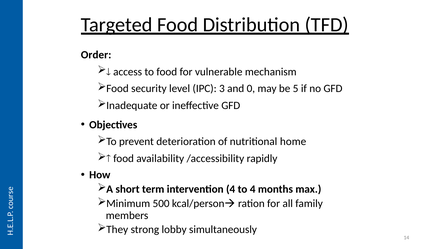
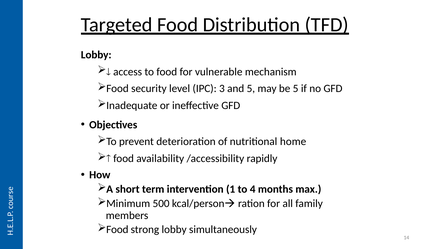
Order at (96, 55): Order -> Lobby
and 0: 0 -> 5
intervention 4: 4 -> 1
They at (117, 230): They -> Food
